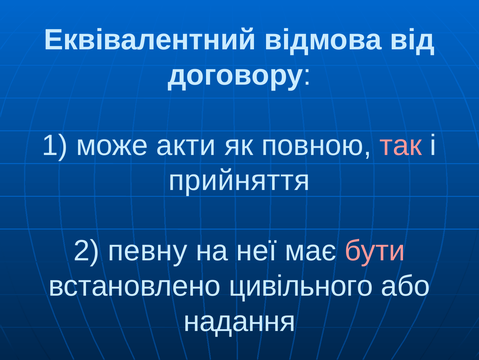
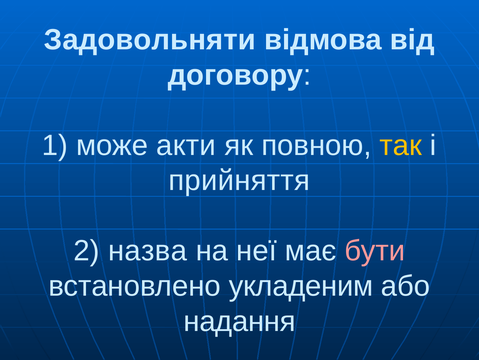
Еквівалентний: Еквівалентний -> Задовольняти
так colour: pink -> yellow
певну: певну -> назва
цивільного: цивільного -> укладеним
